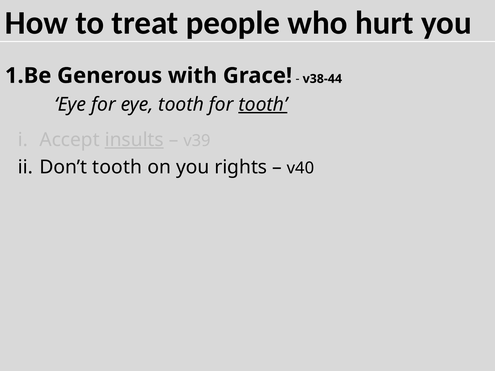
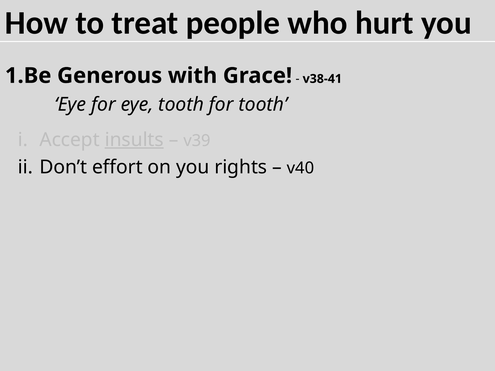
v38-44: v38-44 -> v38-41
tooth at (263, 104) underline: present -> none
Don’t tooth: tooth -> effort
